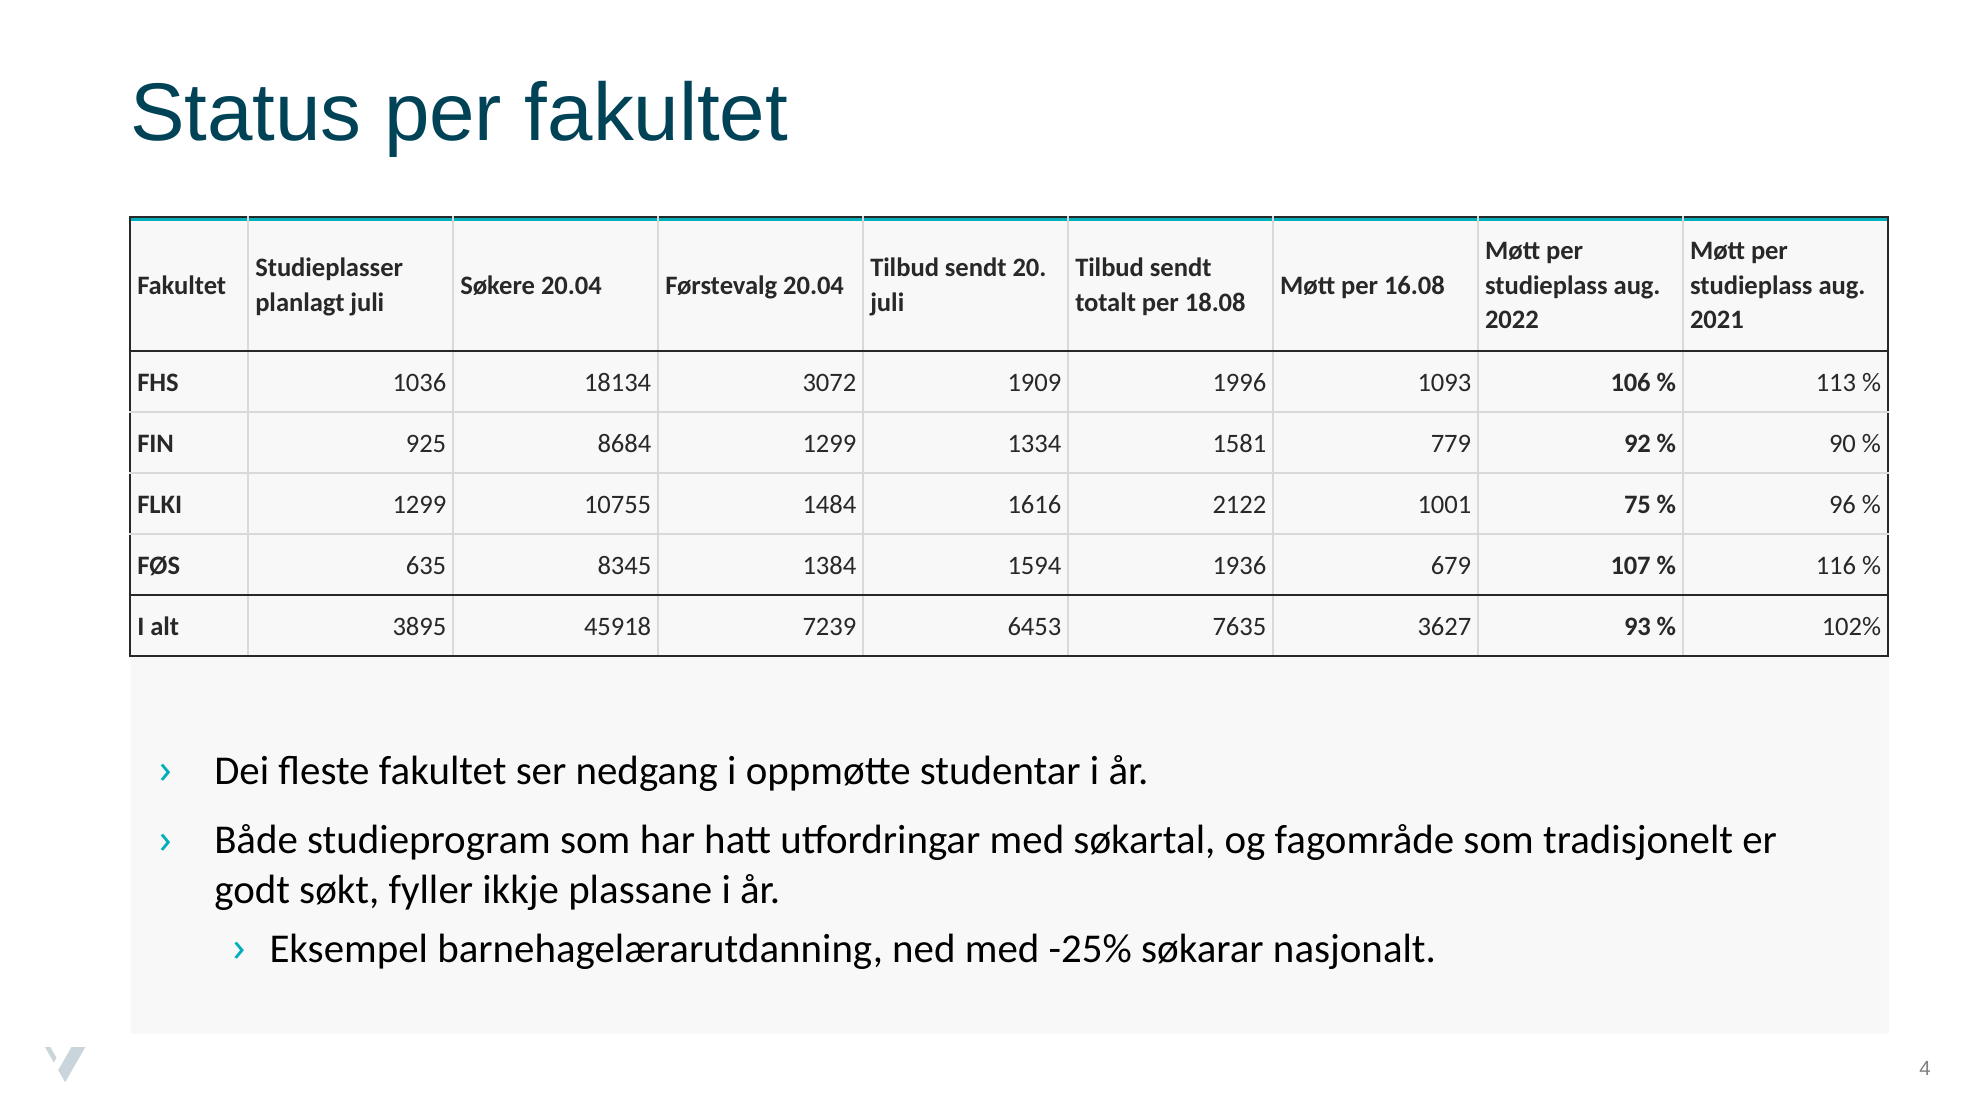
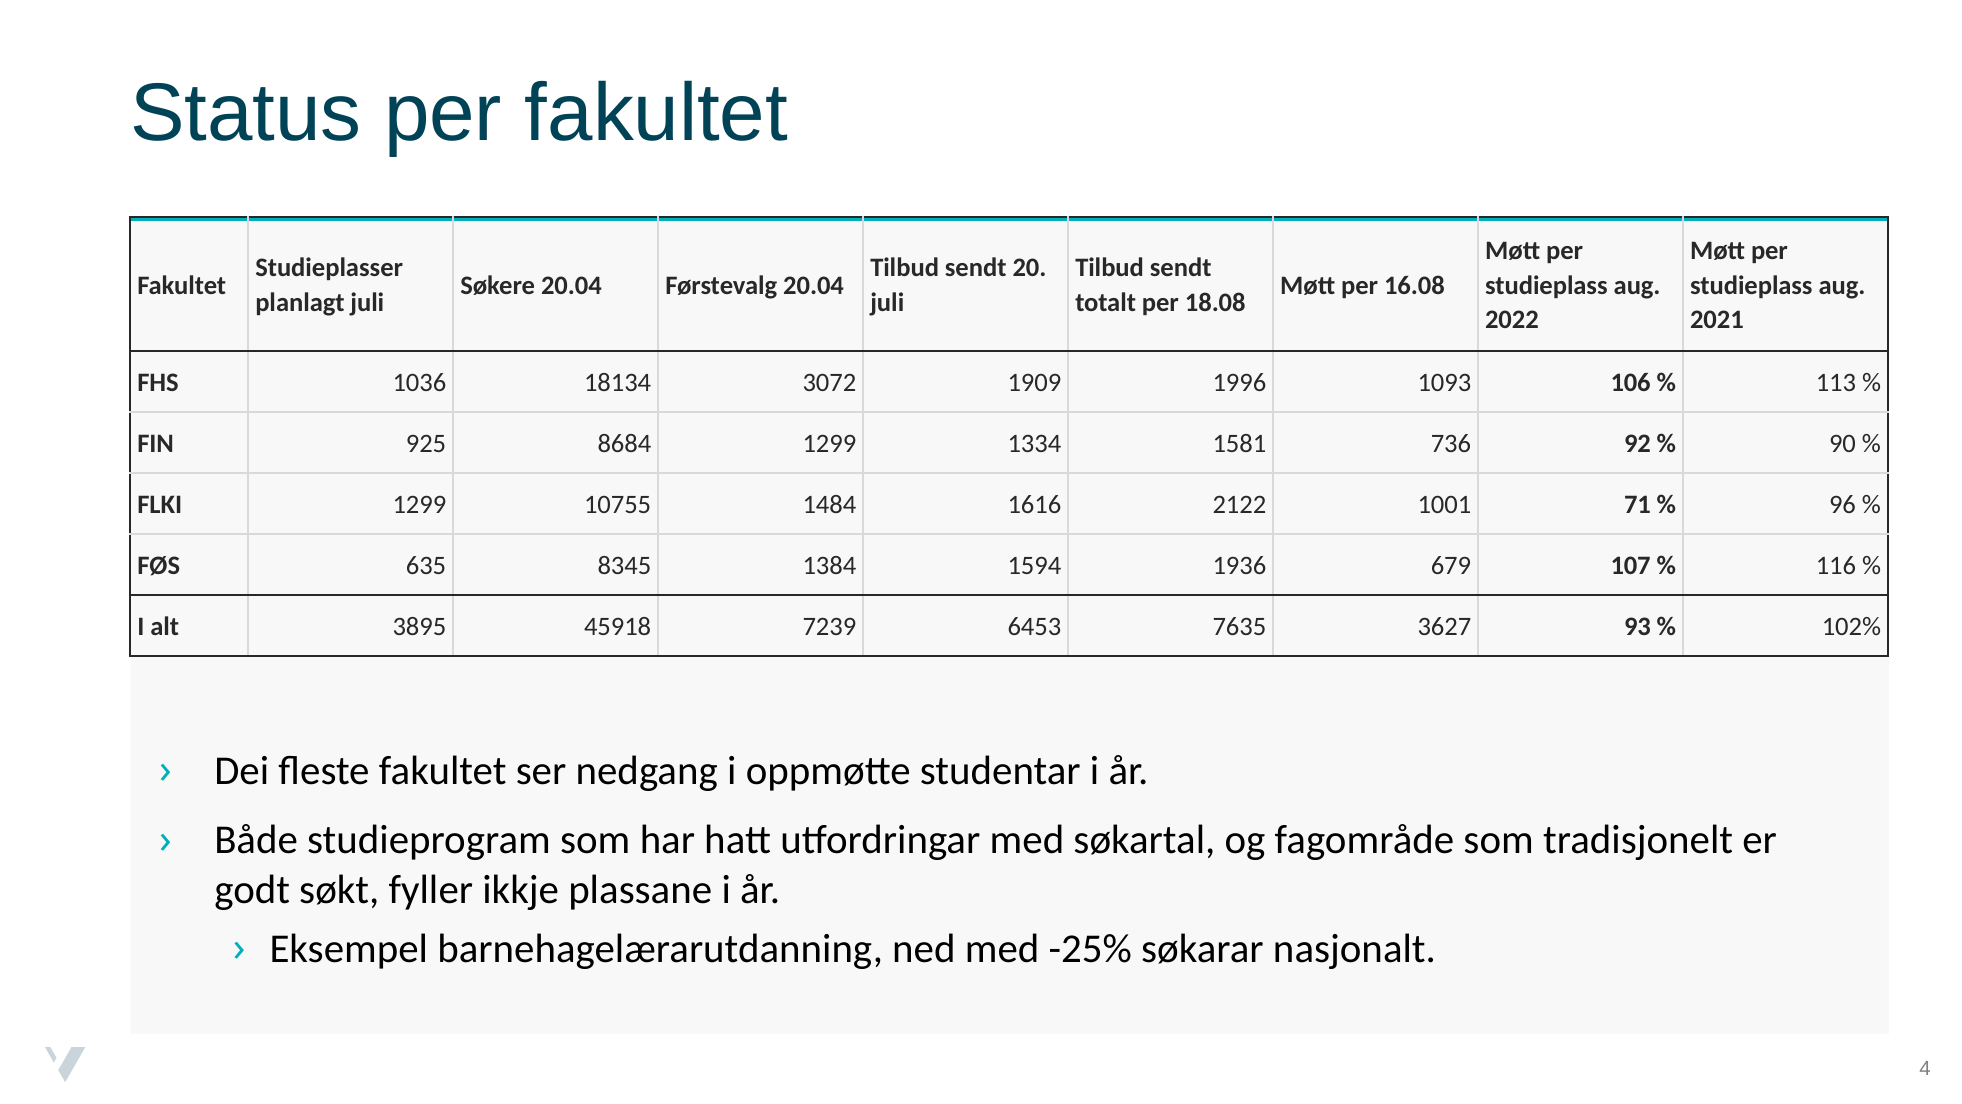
779: 779 -> 736
75: 75 -> 71
